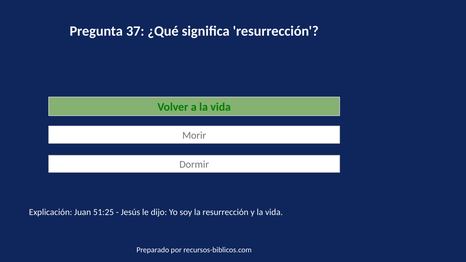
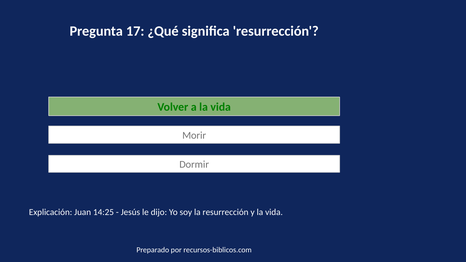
37: 37 -> 17
51:25: 51:25 -> 14:25
